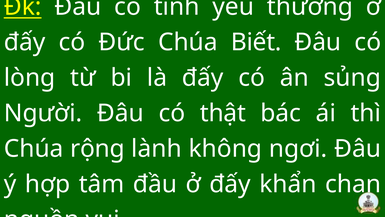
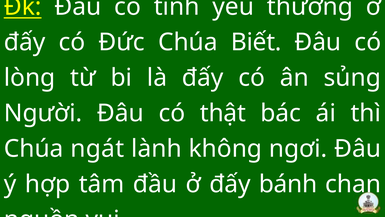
rộng: rộng -> ngát
khẩn: khẩn -> bánh
